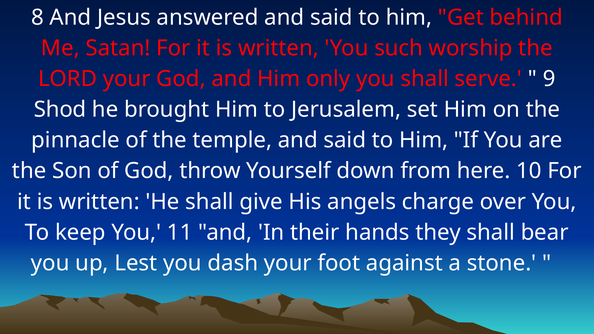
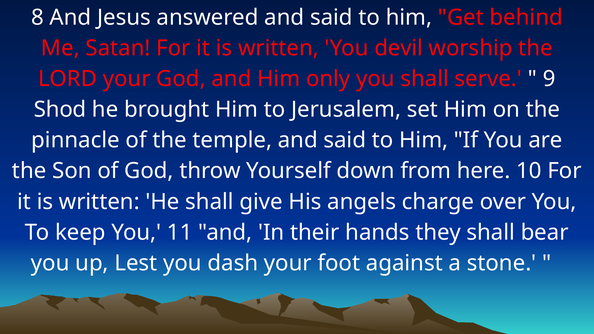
such: such -> devil
